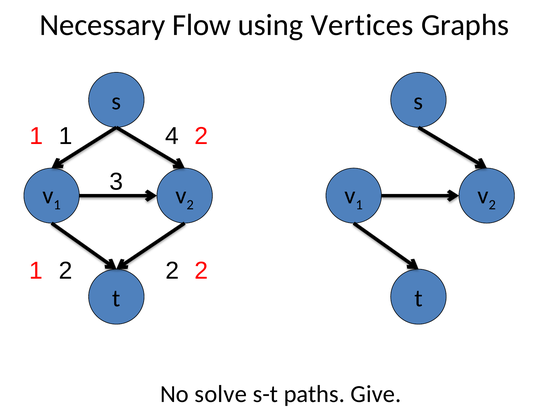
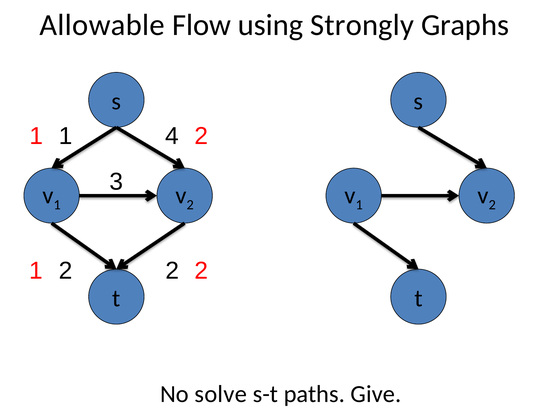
Necessary: Necessary -> Allowable
Vertices: Vertices -> Strongly
